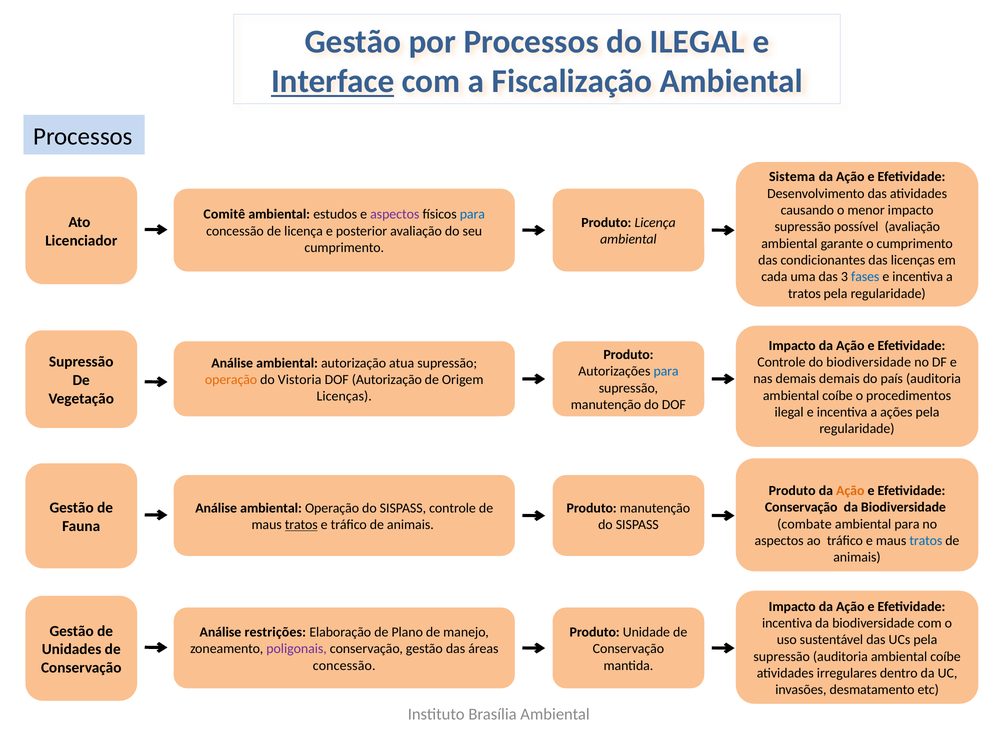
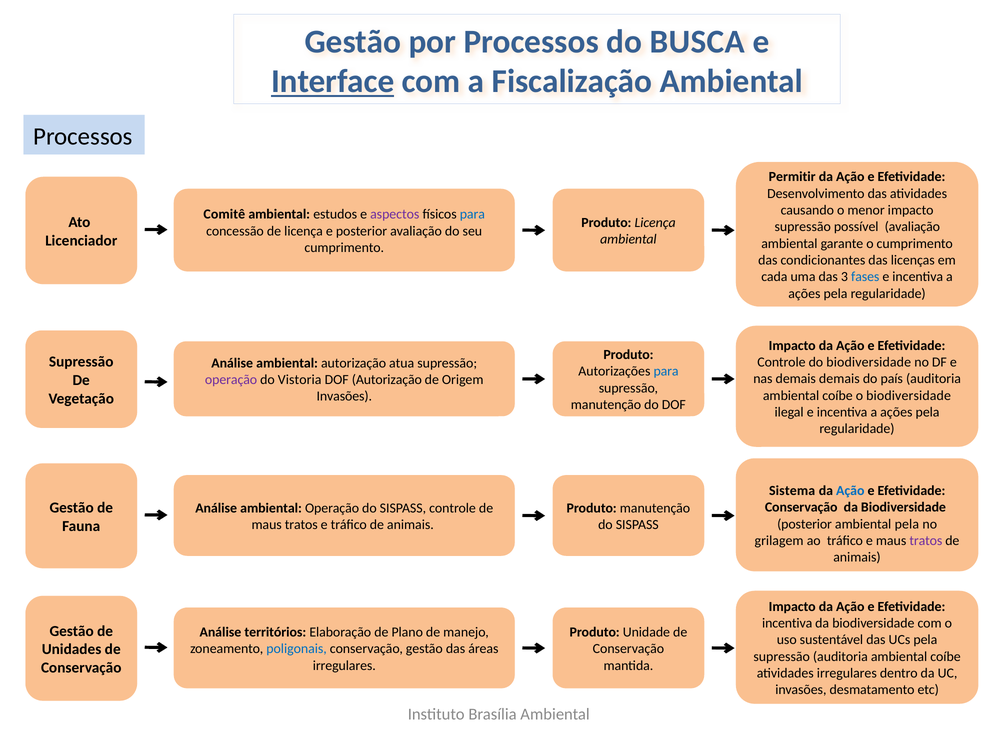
do ILEGAL: ILEGAL -> BUSCA
Sistema: Sistema -> Permitir
tratos at (804, 294): tratos -> ações
operação at (231, 380) colour: orange -> purple
o procedimentos: procedimentos -> biodiversidade
Licenças at (344, 397): Licenças -> Invasões
Produto at (792, 491): Produto -> Sistema
Ação at (850, 491) colour: orange -> blue
combate at (804, 524): combate -> posterior
ambiental para: para -> pela
tratos at (301, 525) underline: present -> none
aspectos at (779, 541): aspectos -> grilagem
tratos at (926, 541) colour: blue -> purple
restrições: restrições -> territórios
poligonais colour: purple -> blue
concessão at (344, 666): concessão -> irregulares
